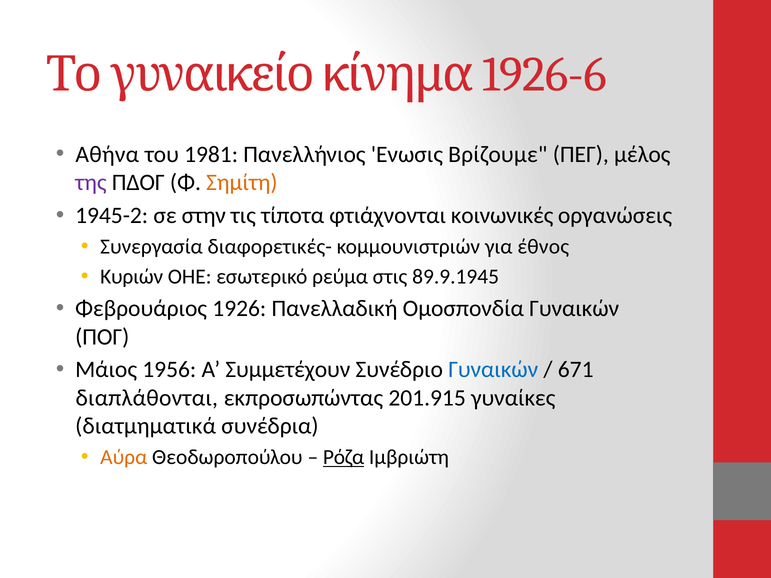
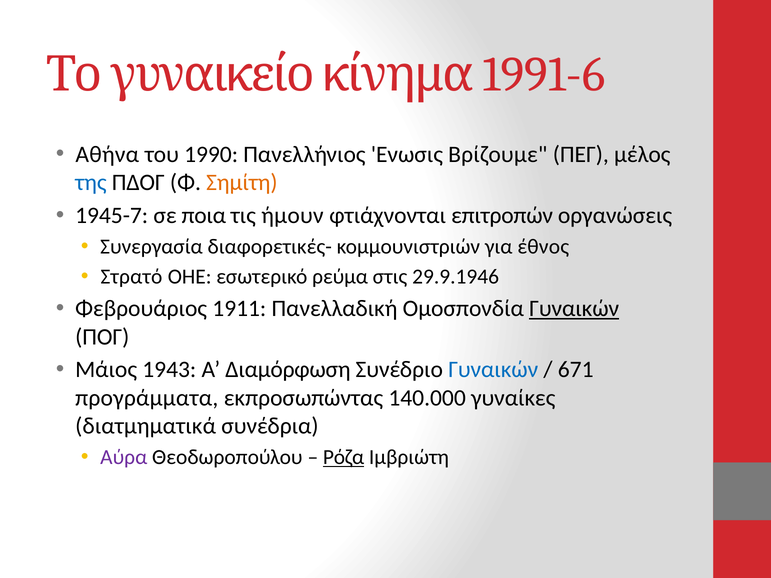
1926-6: 1926-6 -> 1991-6
1981: 1981 -> 1990
της colour: purple -> blue
1945-2: 1945-2 -> 1945-7
στην: στην -> ποια
τίποτα: τίποτα -> ήμουν
κοινωνικές: κοινωνικές -> επιτροπών
Κυριών: Κυριών -> Στρατό
89.9.1945: 89.9.1945 -> 29.9.1946
1926: 1926 -> 1911
Γυναικών at (574, 309) underline: none -> present
1956: 1956 -> 1943
Συμμετέχουν: Συμμετέχουν -> Διαμόρφωση
διαπλάθονται: διαπλάθονται -> προγράμματα
201.915: 201.915 -> 140.000
Αύρα colour: orange -> purple
